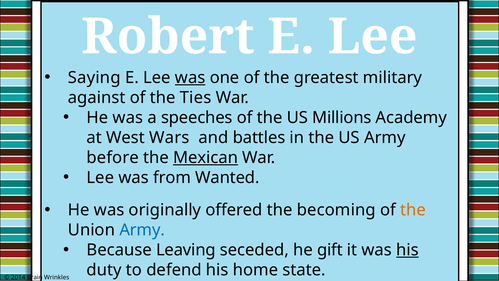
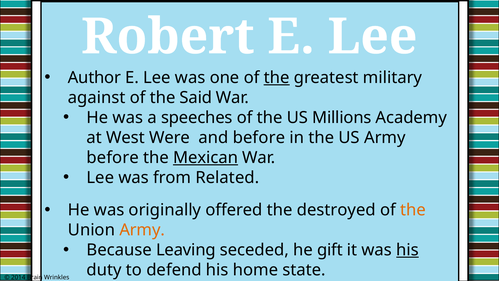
Saying: Saying -> Author
was at (190, 78) underline: present -> none
the at (277, 78) underline: none -> present
Ties: Ties -> Said
Wars: Wars -> Were
and battles: battles -> before
Wanted: Wanted -> Related
becoming: becoming -> destroyed
Army at (142, 230) colour: blue -> orange
